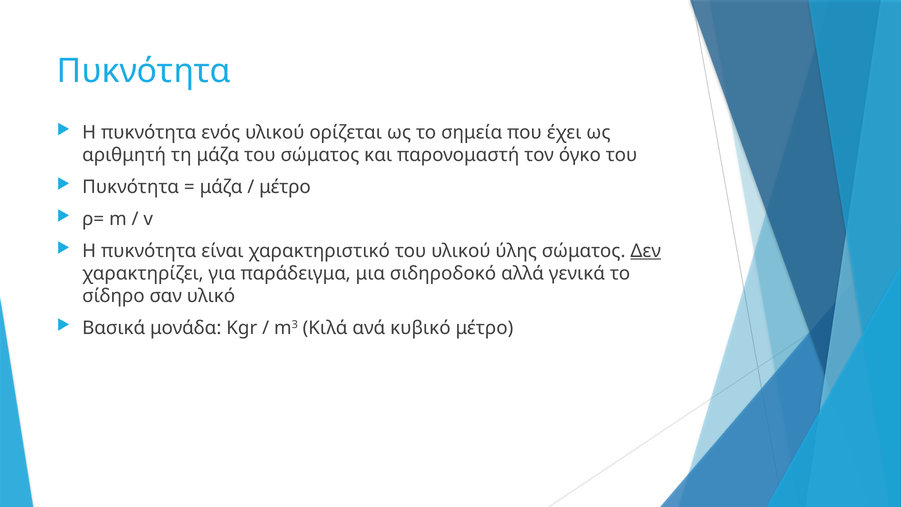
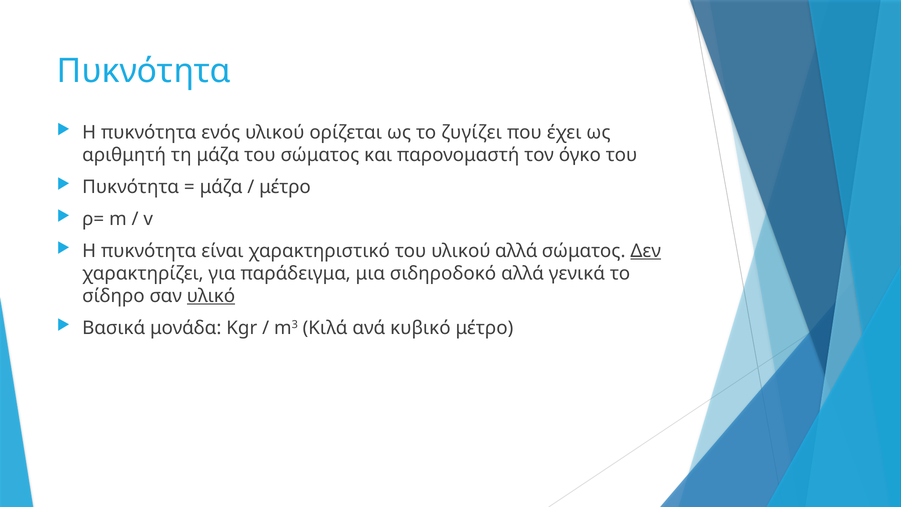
σημεία: σημεία -> ζυγίζει
υλικού ύλης: ύλης -> αλλά
υλικό underline: none -> present
